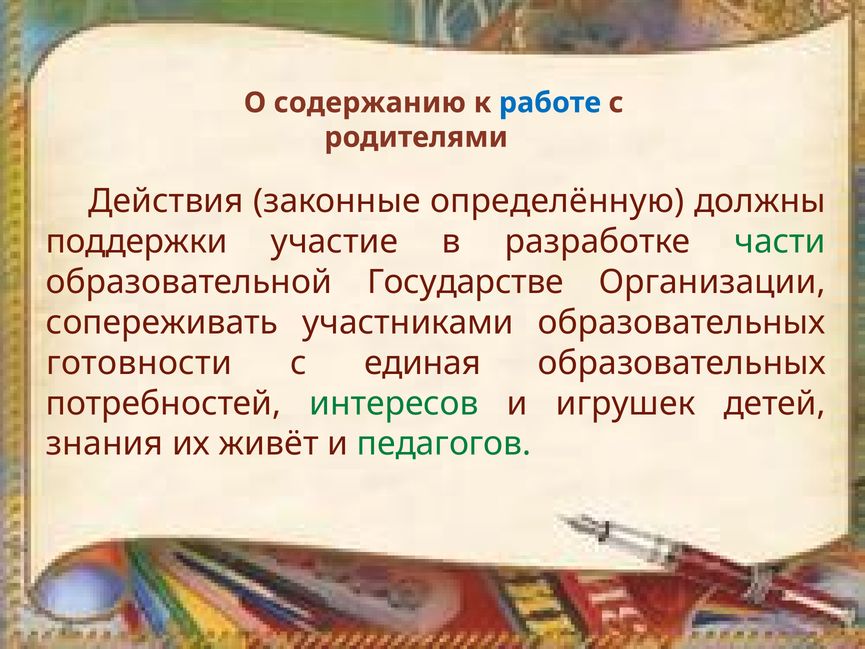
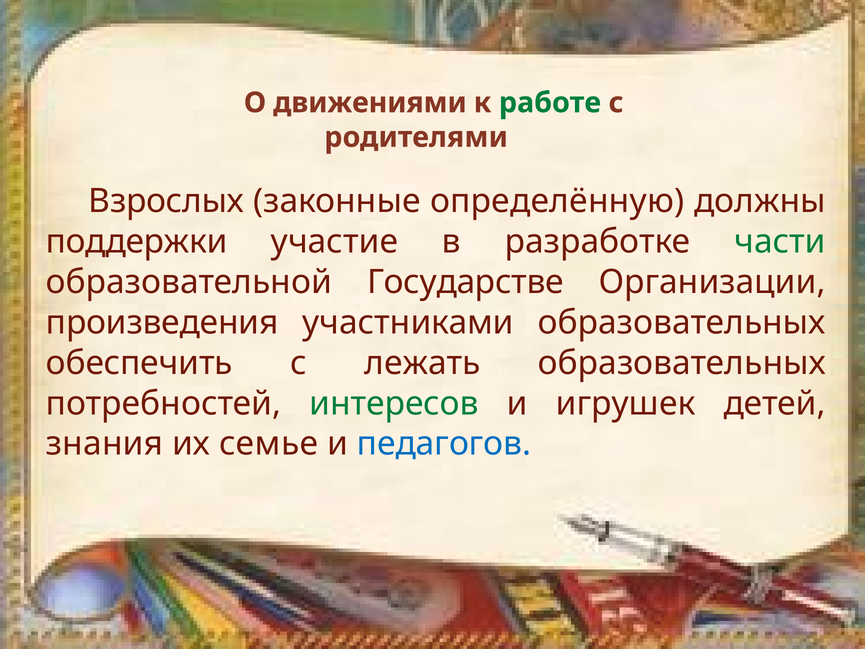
содержанию: содержанию -> движениями
работе colour: blue -> green
Действия: Действия -> Взрослых
сопереживать: сопереживать -> произведения
готовности: готовности -> обеспечить
единая: единая -> лежать
живёт: живёт -> семье
педагогов colour: green -> blue
